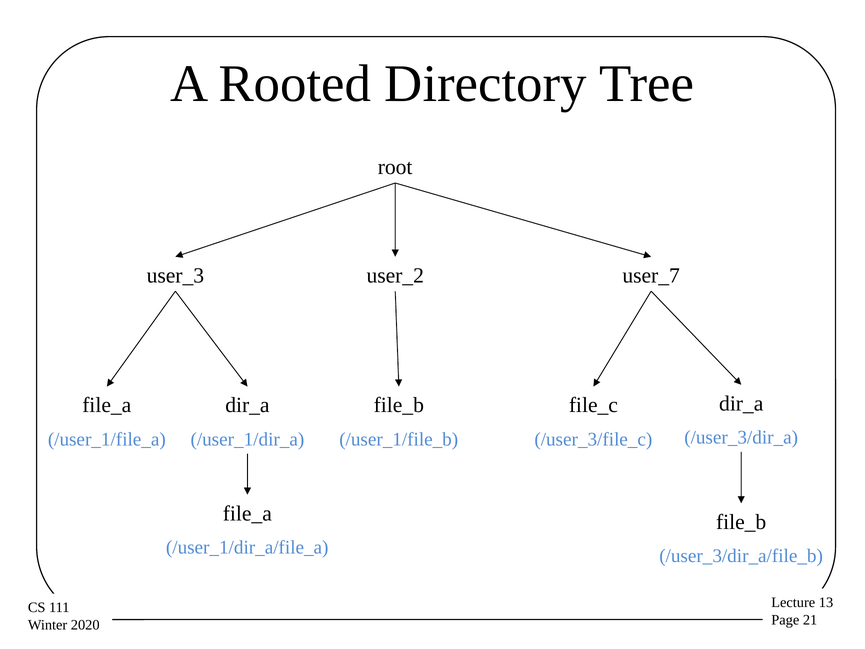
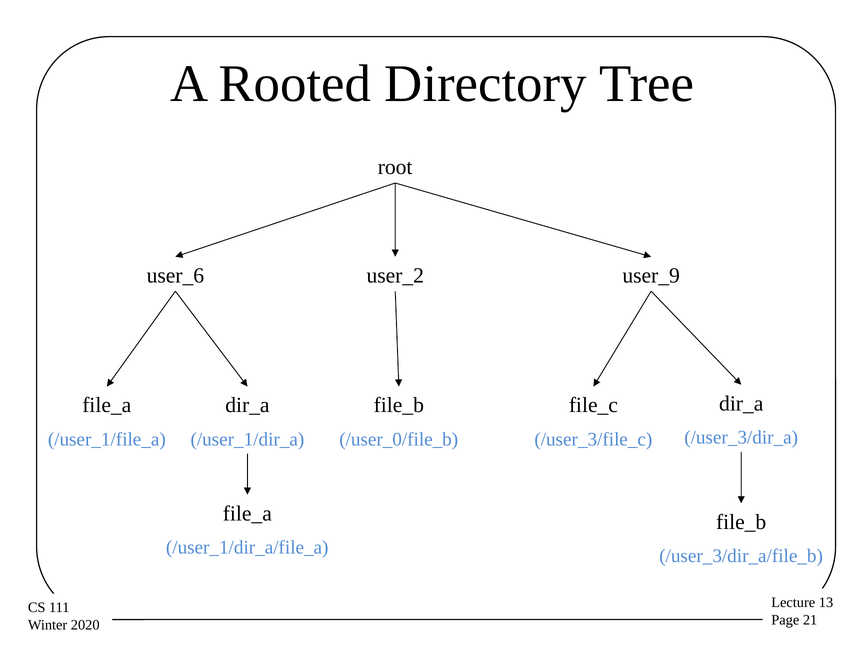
user_3: user_3 -> user_6
user_7: user_7 -> user_9
/user_1/file_b: /user_1/file_b -> /user_0/file_b
